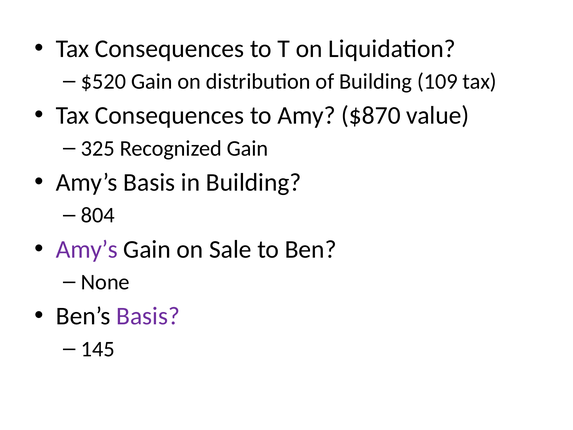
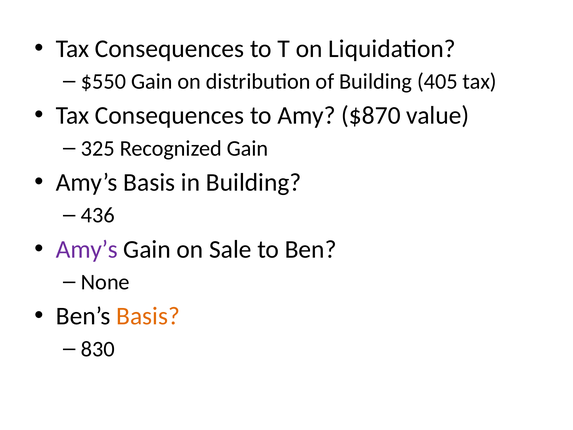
$520: $520 -> $550
109: 109 -> 405
804: 804 -> 436
Basis at (148, 316) colour: purple -> orange
145: 145 -> 830
